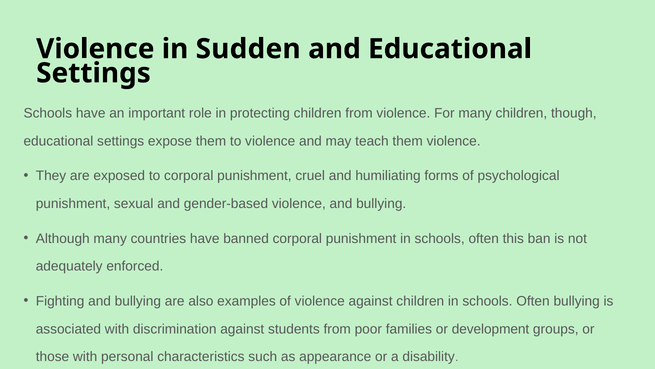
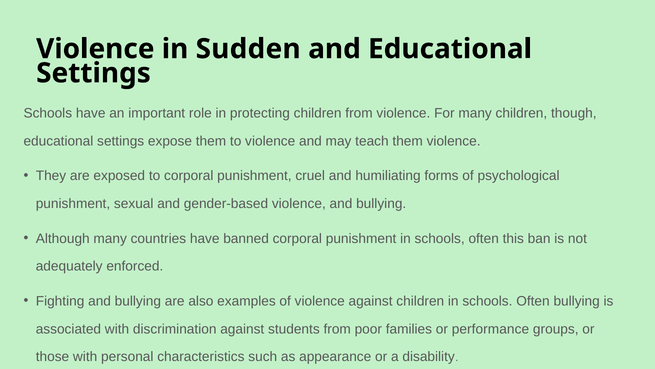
development: development -> performance
